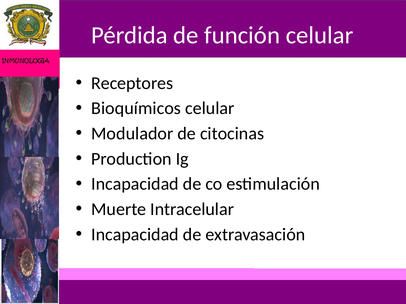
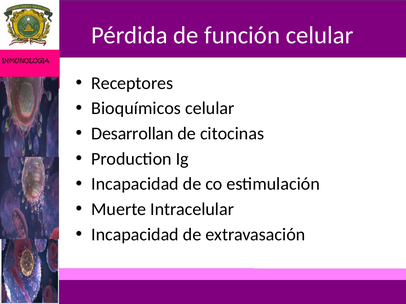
Modulador: Modulador -> Desarrollan
